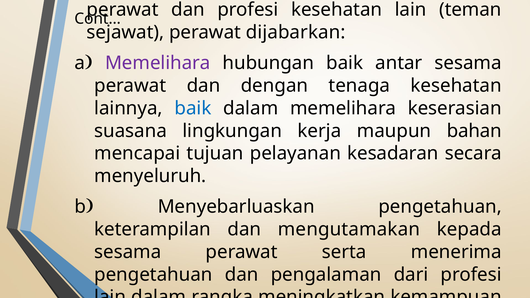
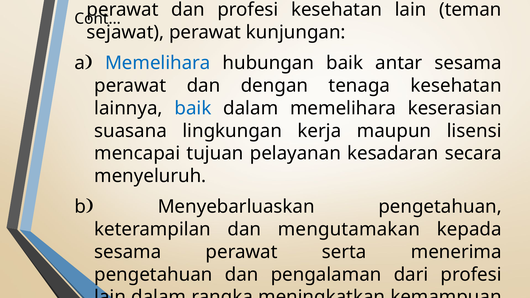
dijabarkan: dijabarkan -> kunjungan
Memelihara at (158, 63) colour: purple -> blue
bahan: bahan -> lisensi
